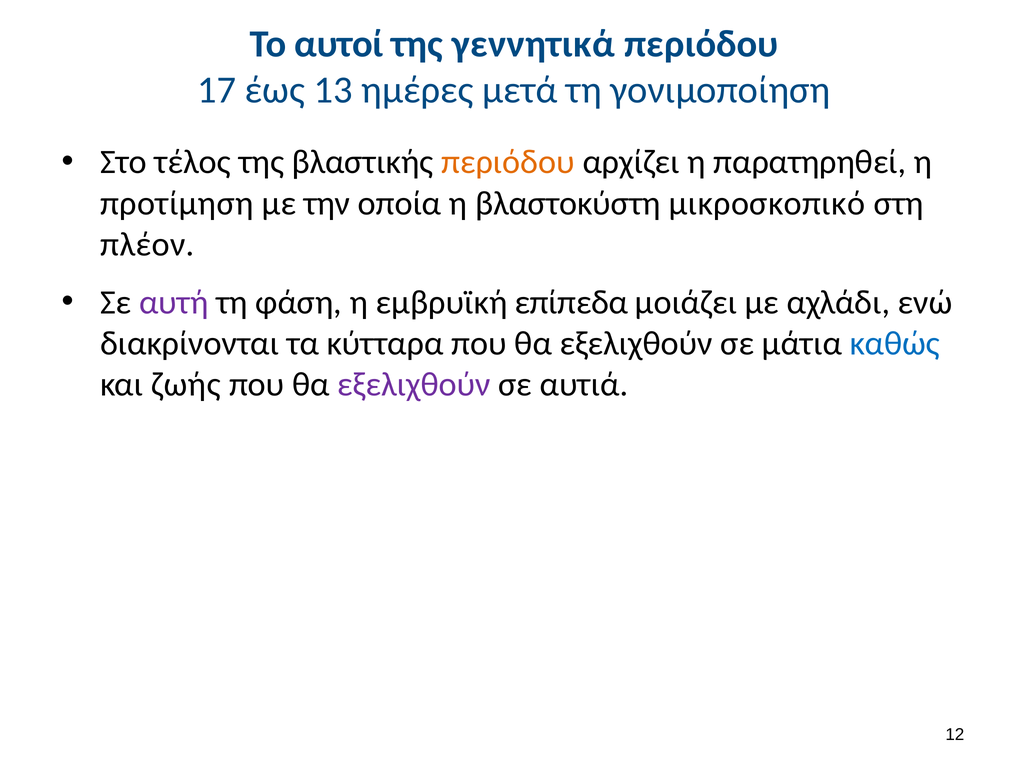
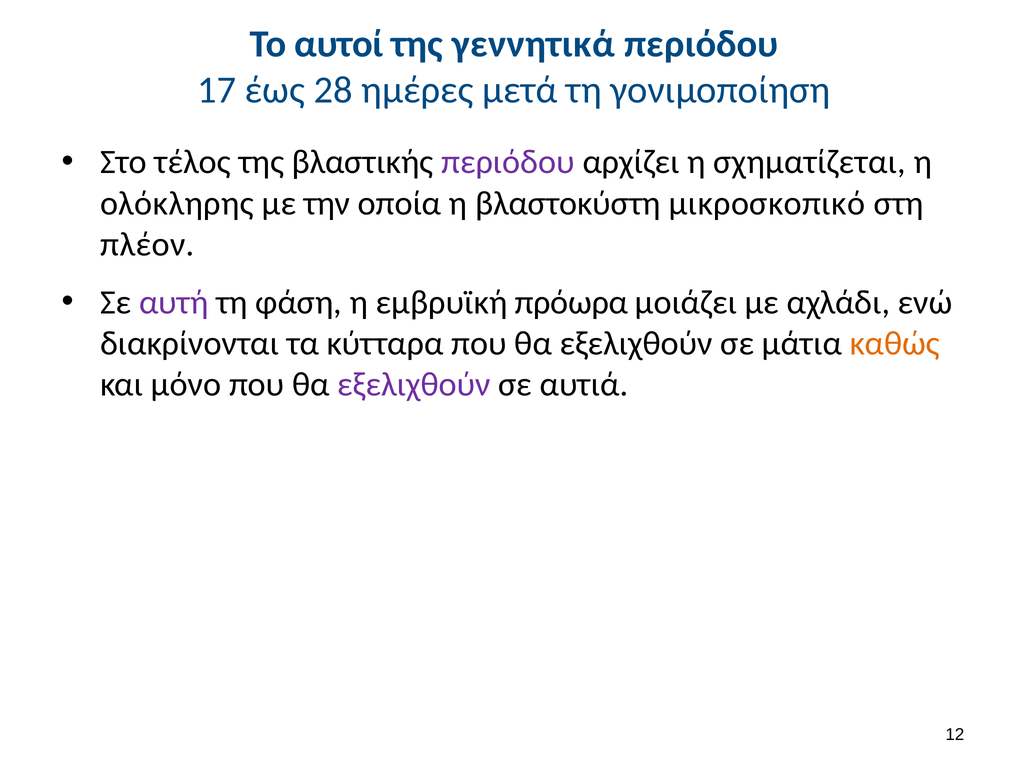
13: 13 -> 28
περιόδου at (508, 162) colour: orange -> purple
παρατηρηθεί: παρατηρηθεί -> σχηματίζεται
προτίμηση: προτίμηση -> ολόκληρης
επίπεδα: επίπεδα -> πρόωρα
καθώς colour: blue -> orange
ζωής: ζωής -> μόνο
